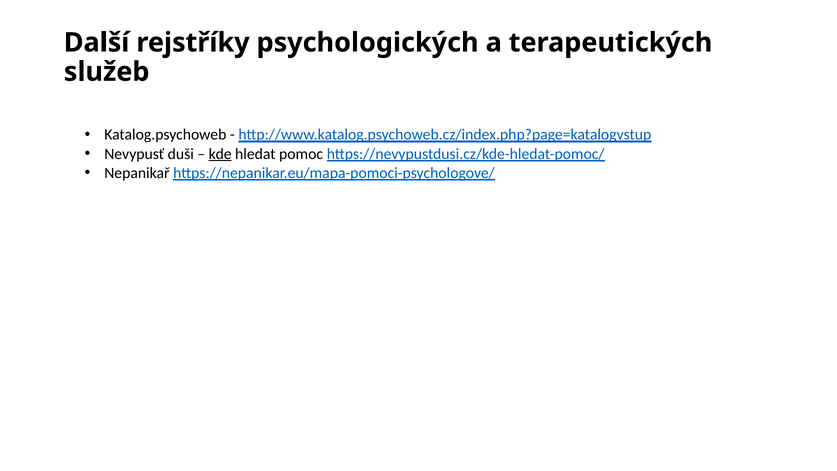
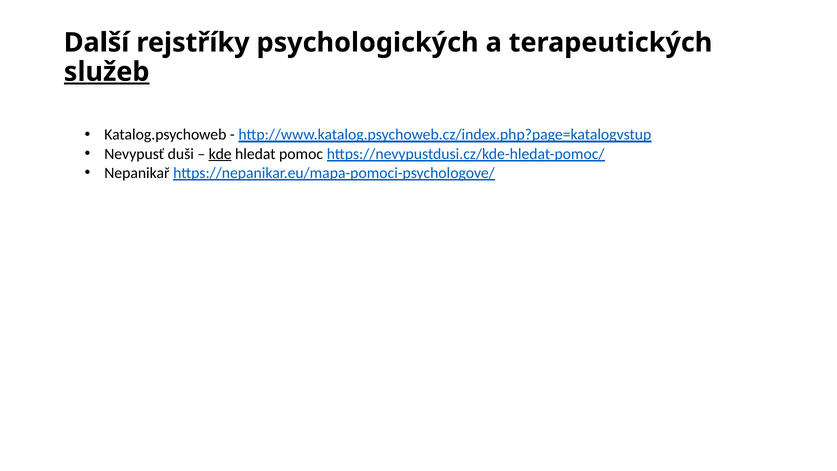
služeb underline: none -> present
